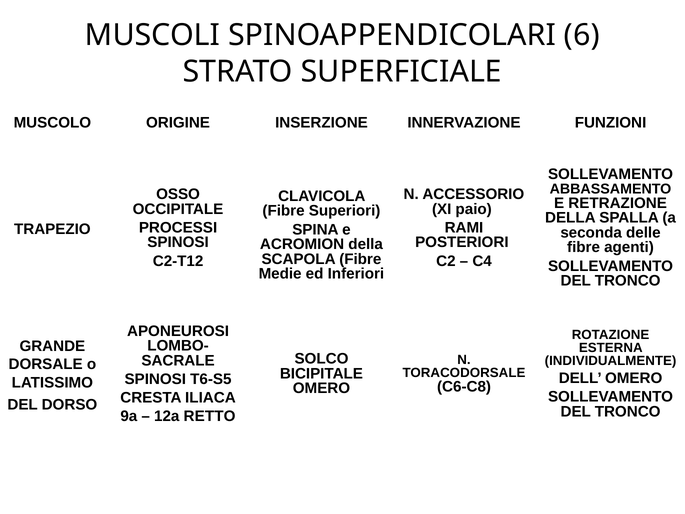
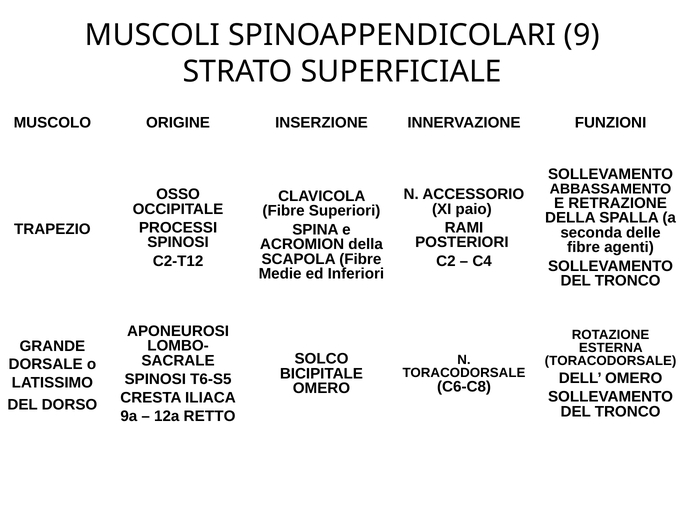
6: 6 -> 9
INDIVIDUALMENTE at (611, 361): INDIVIDUALMENTE -> TORACODORSALE
